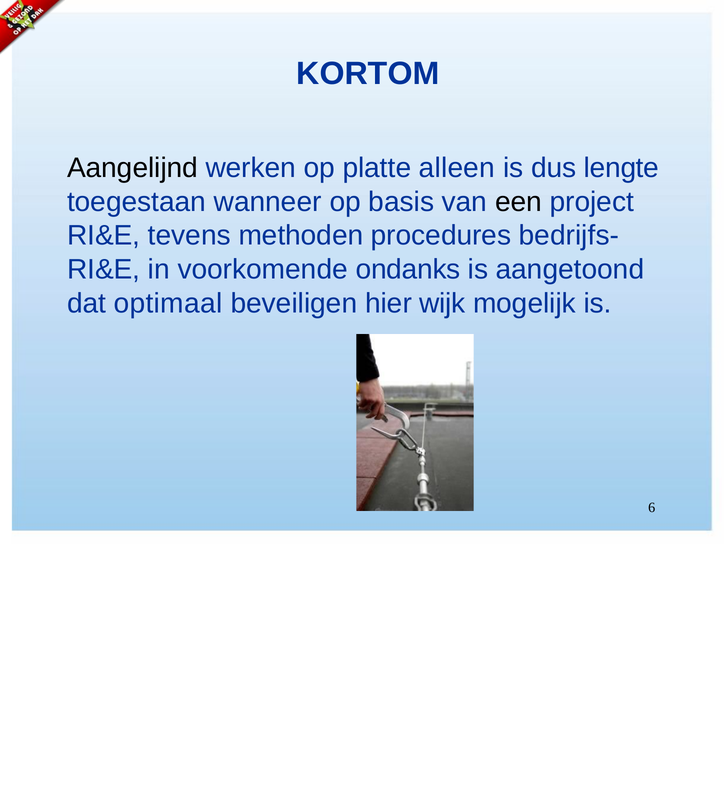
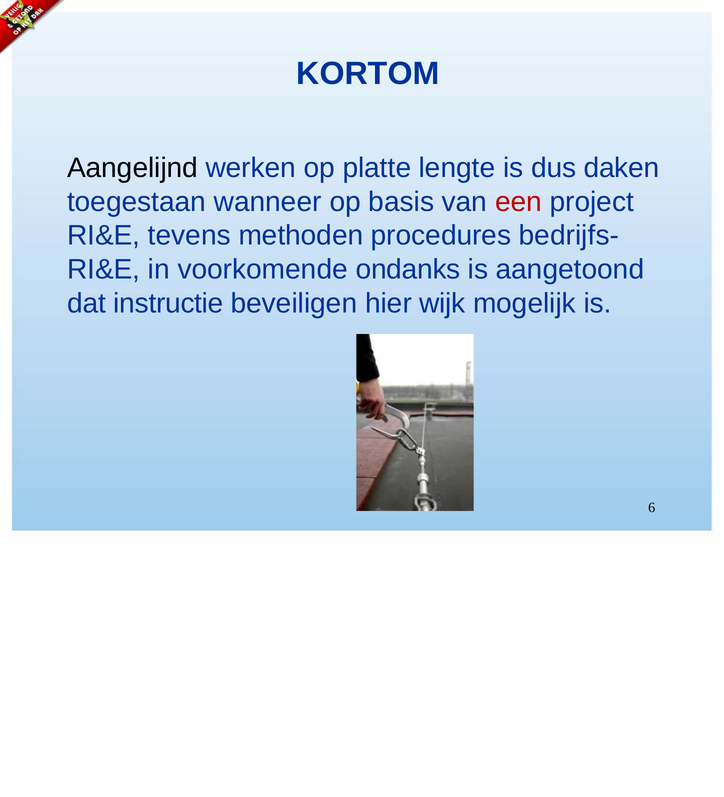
alleen: alleen -> lengte
lengte: lengte -> daken
een colour: black -> red
optimaal: optimaal -> instructie
